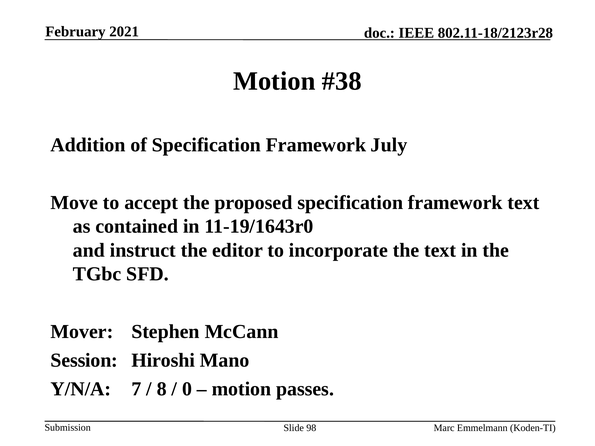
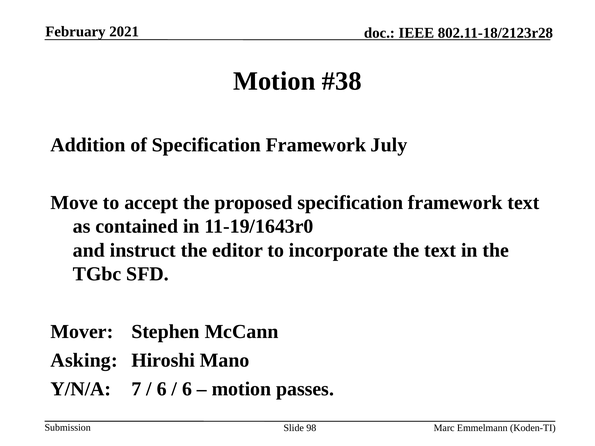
Session: Session -> Asking
8 at (162, 389): 8 -> 6
0 at (187, 389): 0 -> 6
